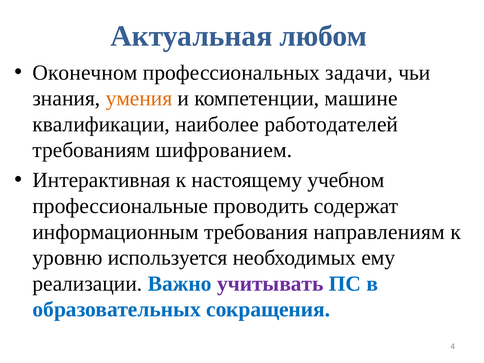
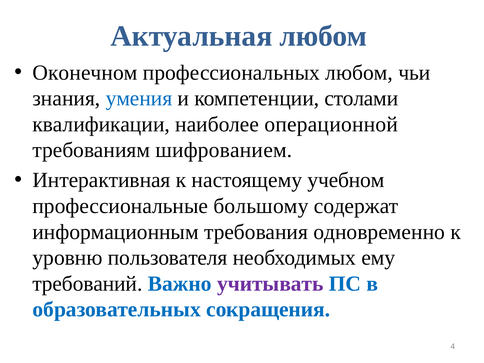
профессиональных задачи: задачи -> любом
умения colour: orange -> blue
машине: машине -> столами
работодателей: работодателей -> операционной
проводить: проводить -> большому
направлениям: направлениям -> одновременно
используется: используется -> пользователя
реализации: реализации -> требований
